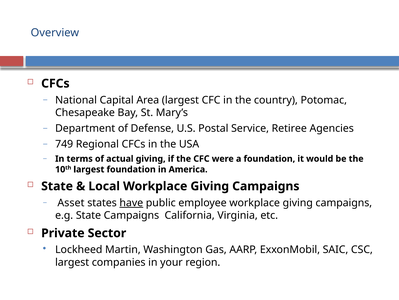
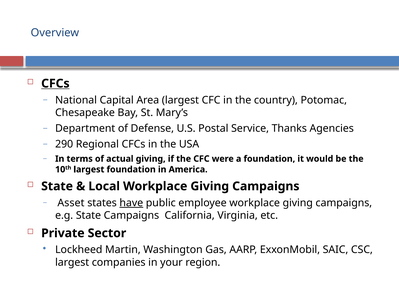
CFCs at (55, 83) underline: none -> present
Retiree: Retiree -> Thanks
749: 749 -> 290
